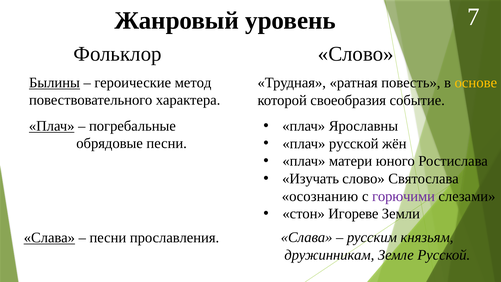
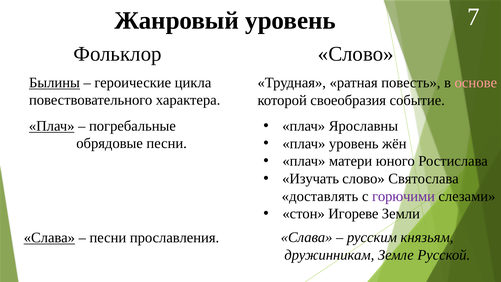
метод: метод -> цикла
основе colour: yellow -> pink
плач русской: русской -> уровень
осознанию: осознанию -> доставлять
